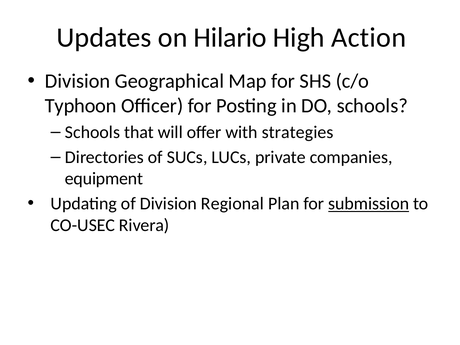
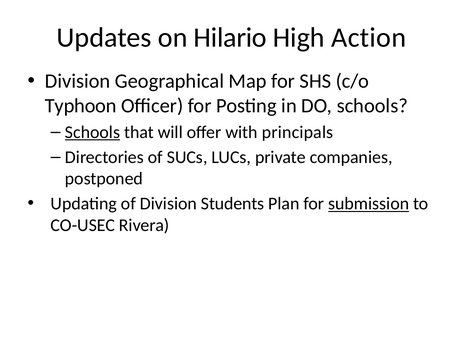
Schools at (93, 132) underline: none -> present
strategies: strategies -> principals
equipment: equipment -> postponed
Regional: Regional -> Students
